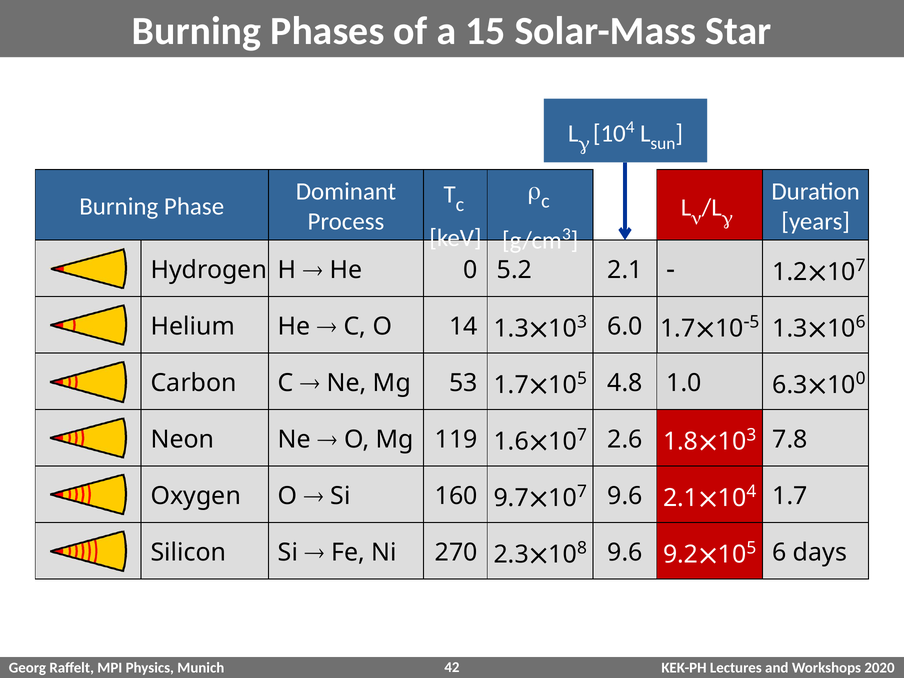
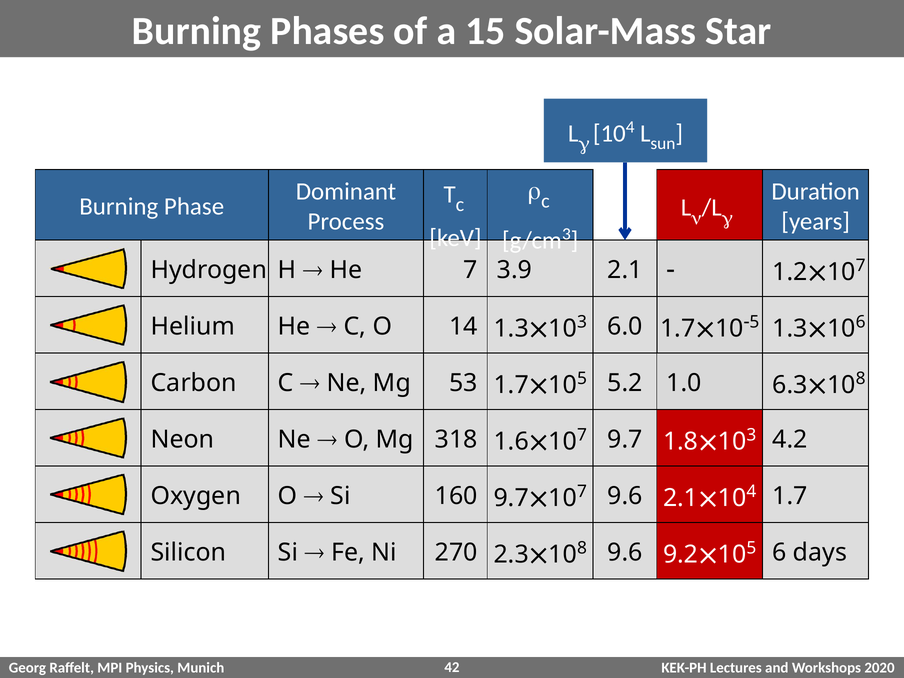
Hydrogen 0: 0 -> 7
5.2: 5.2 -> 3.9
4.8: 4.8 -> 5.2
0 at (861, 379): 0 -> 8
119: 119 -> 318
2.6: 2.6 -> 9.7
7.8: 7.8 -> 4.2
